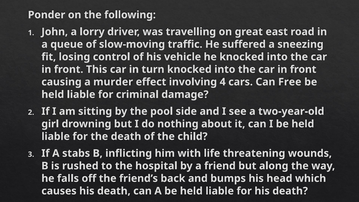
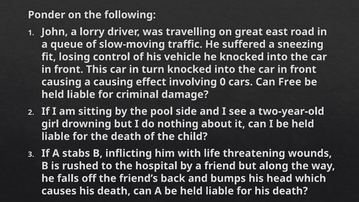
a murder: murder -> causing
4: 4 -> 0
